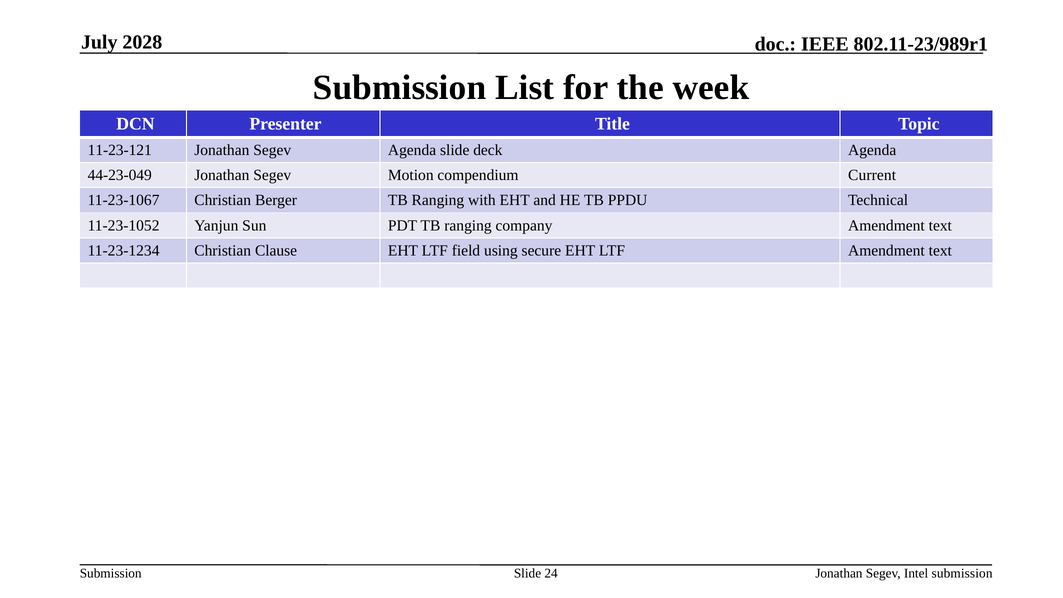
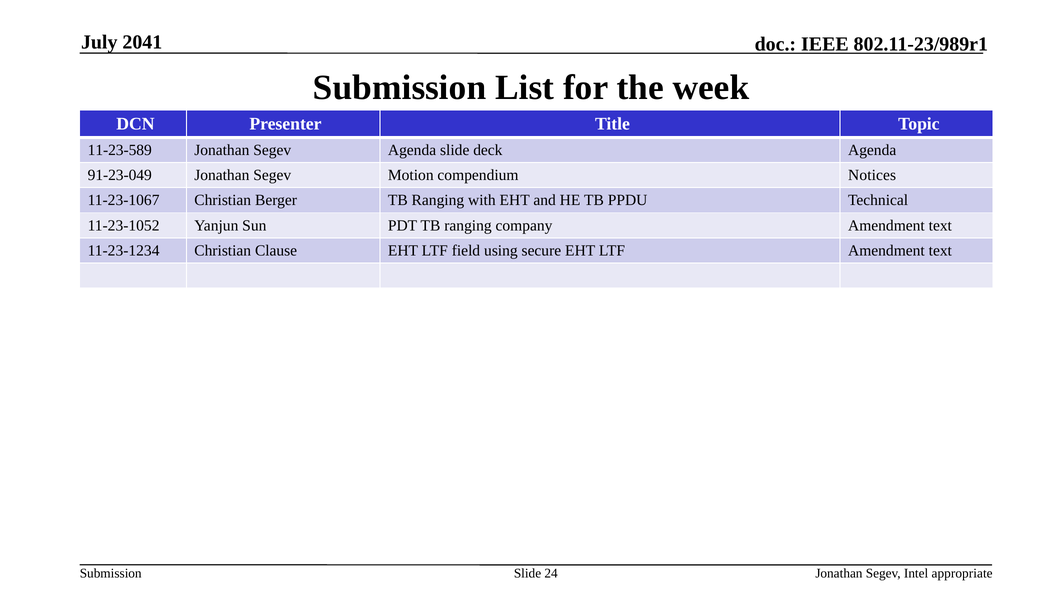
2028: 2028 -> 2041
11-23-121: 11-23-121 -> 11-23-589
44-23-049: 44-23-049 -> 91-23-049
Current: Current -> Notices
Intel submission: submission -> appropriate
